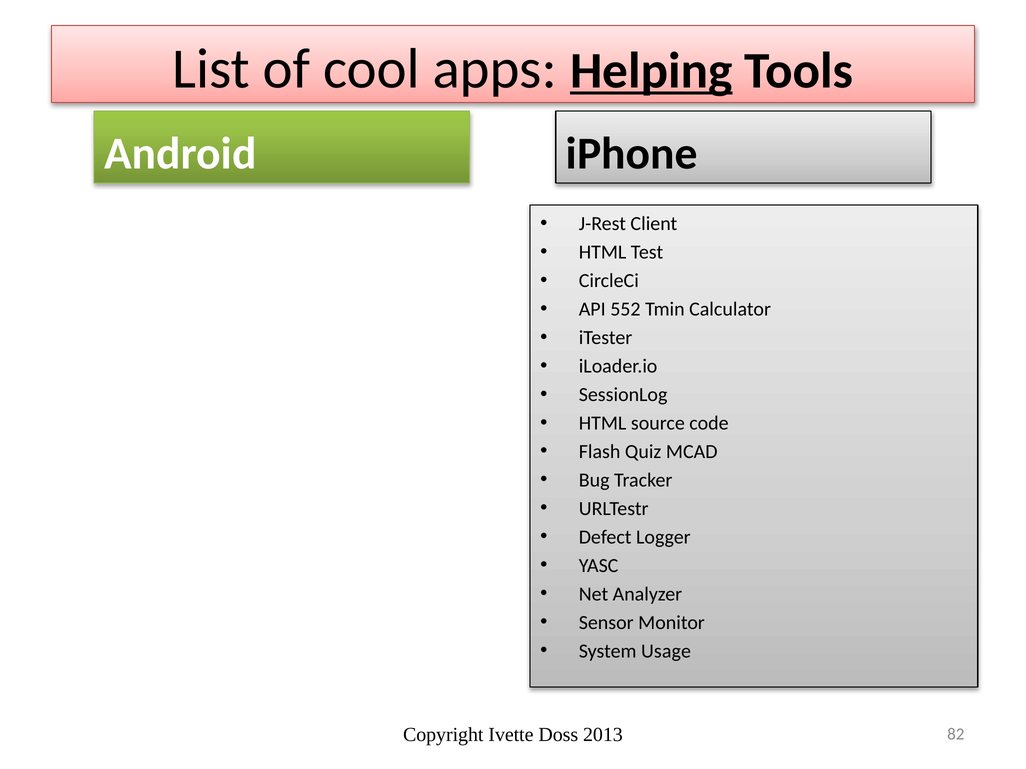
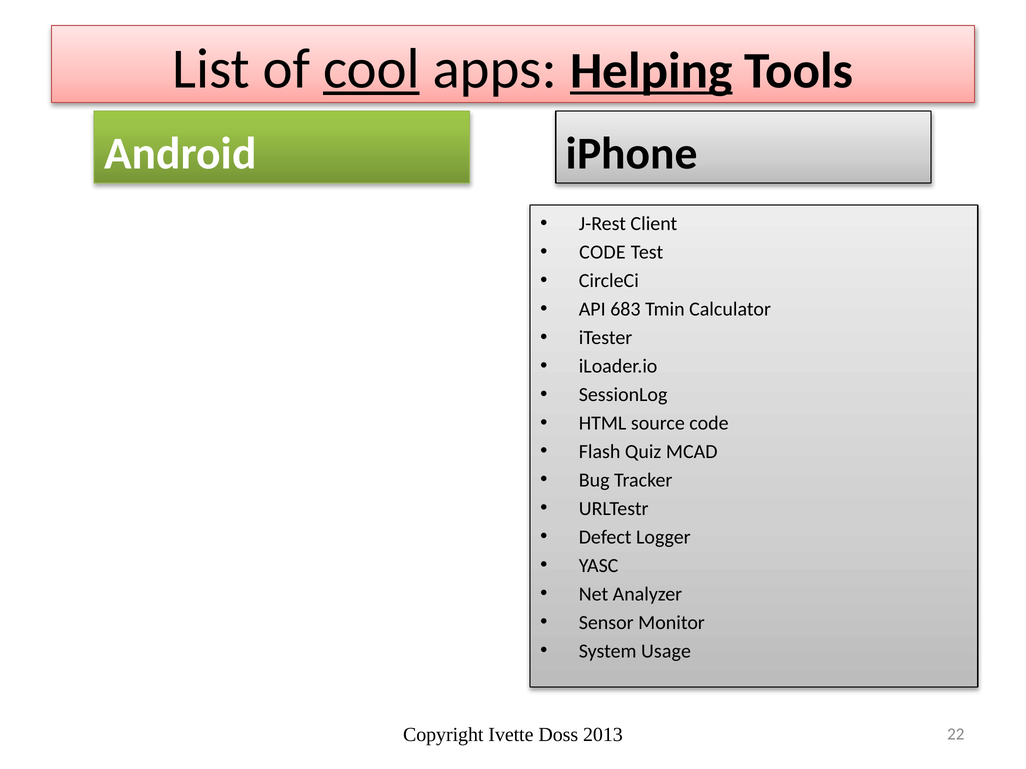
cool underline: none -> present
HTML at (603, 252): HTML -> CODE
552: 552 -> 683
82: 82 -> 22
